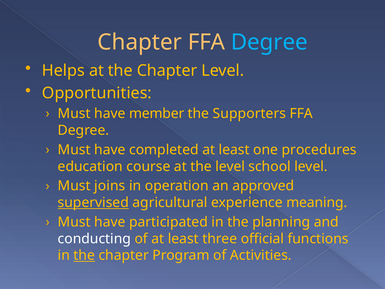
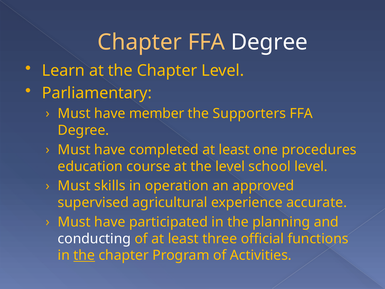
Degree at (269, 42) colour: light blue -> white
Helps: Helps -> Learn
Opportunities: Opportunities -> Parliamentary
joins: joins -> skills
supervised underline: present -> none
meaning: meaning -> accurate
